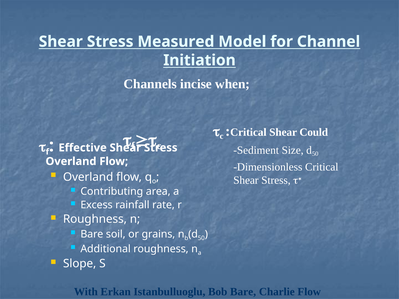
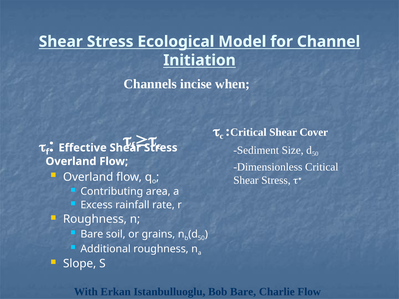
Measured: Measured -> Ecological
Could: Could -> Cover
